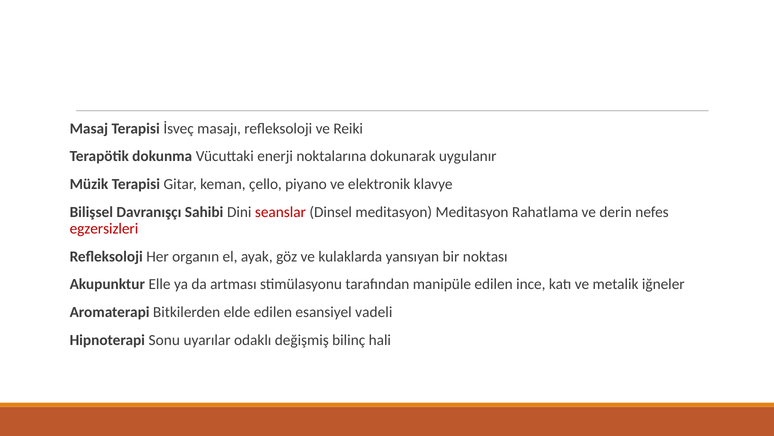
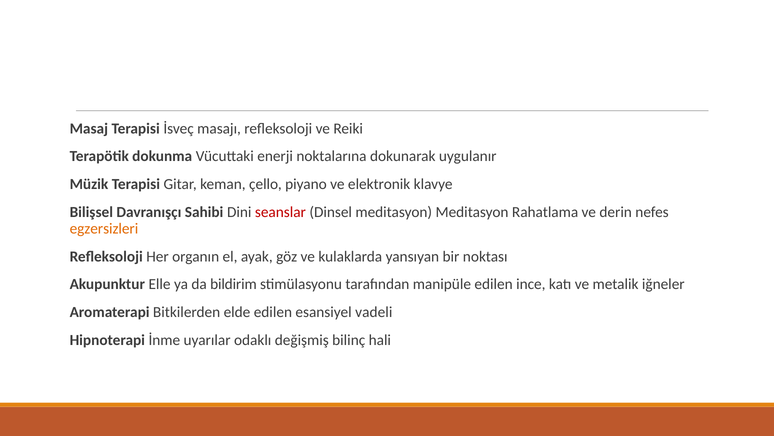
egzersizleri colour: red -> orange
artması: artması -> bildirim
Sonu: Sonu -> İnme
